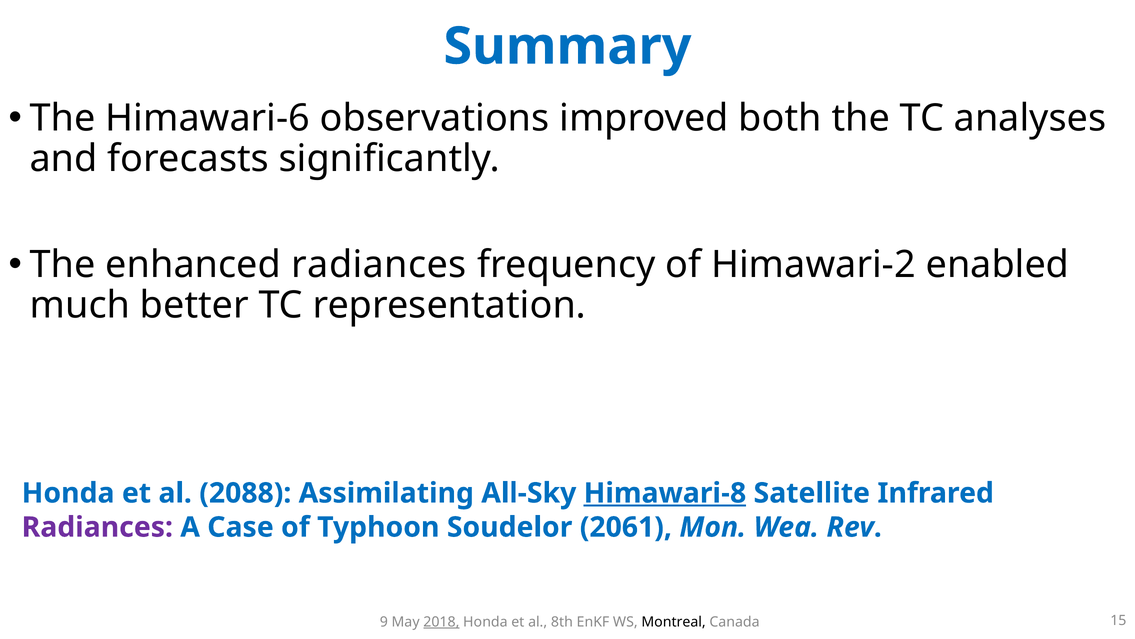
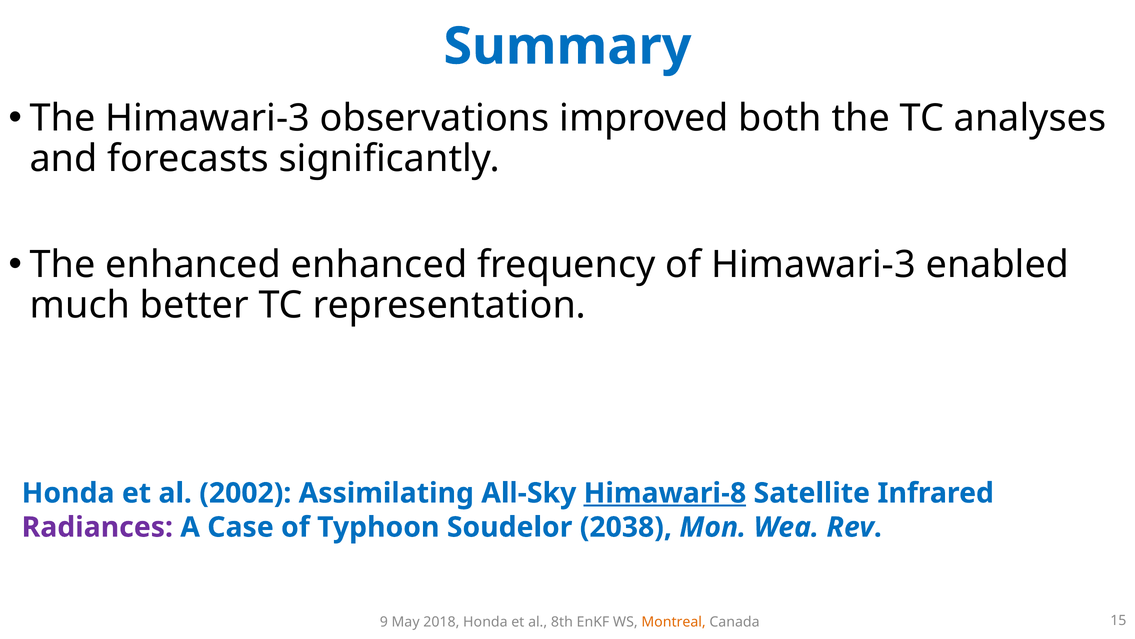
The Himawari-6: Himawari-6 -> Himawari-3
enhanced radiances: radiances -> enhanced
of Himawari-2: Himawari-2 -> Himawari-3
2088: 2088 -> 2002
2061: 2061 -> 2038
2018 underline: present -> none
Montreal colour: black -> orange
